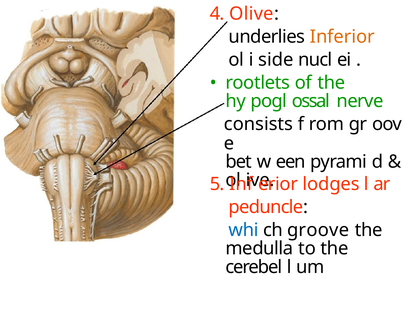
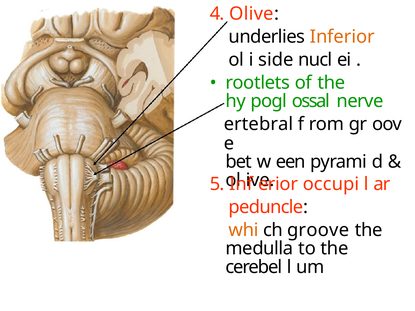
consists: consists -> ertebral
lodges: lodges -> occupi
whi colour: blue -> orange
